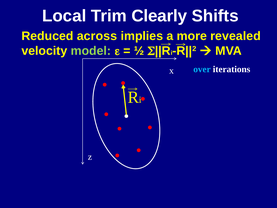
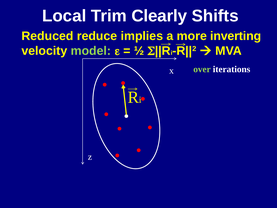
across: across -> reduce
revealed: revealed -> inverting
over colour: light blue -> light green
